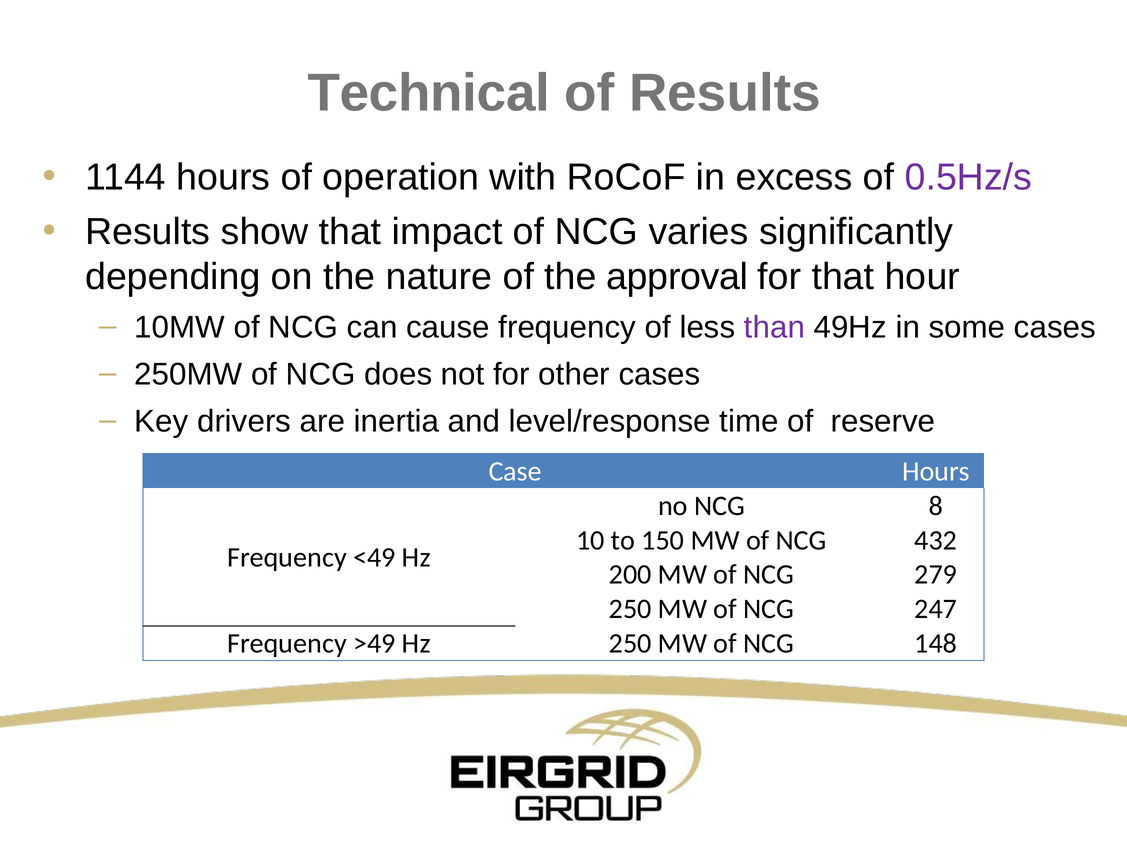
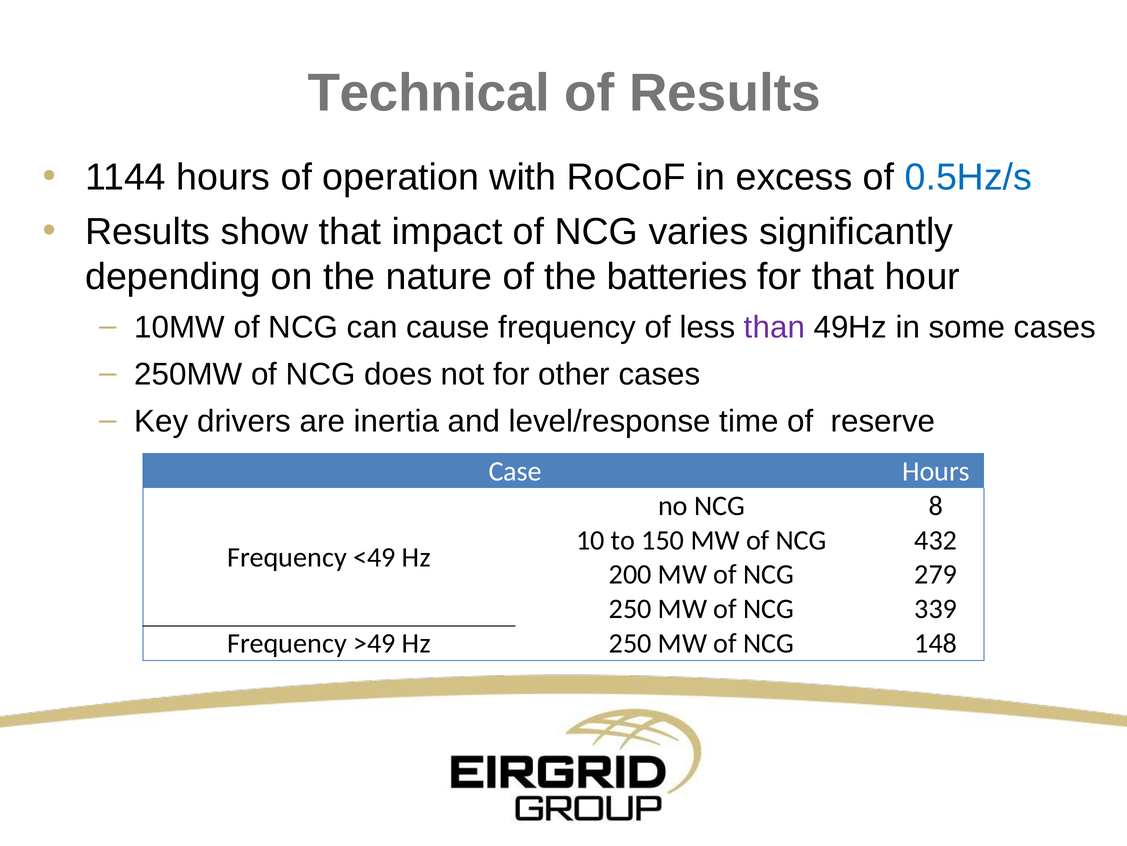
0.5Hz/s colour: purple -> blue
approval: approval -> batteries
247: 247 -> 339
